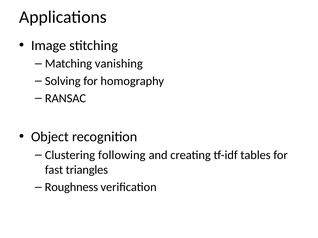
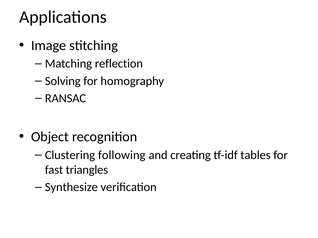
vanishing: vanishing -> reflection
Roughness: Roughness -> Synthesize
